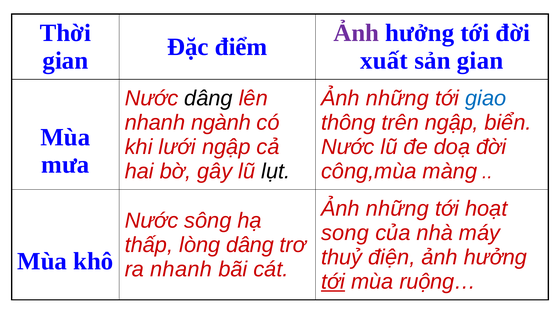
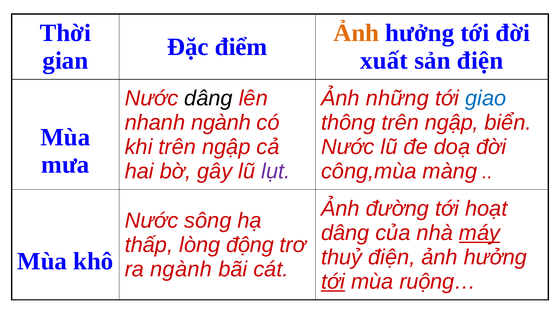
Ảnh at (356, 33) colour: purple -> orange
sản gian: gian -> điện
khi lưới: lưới -> trên
lụt colour: black -> purple
những at (397, 209): những -> đường
song at (345, 233): song -> dâng
máy underline: none -> present
lòng dâng: dâng -> động
ra nhanh: nhanh -> ngành
